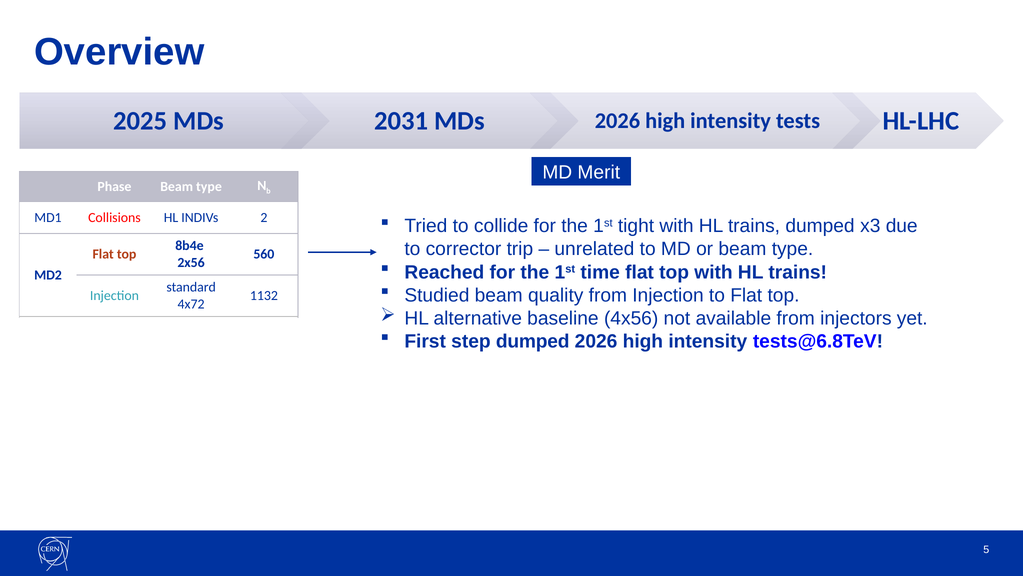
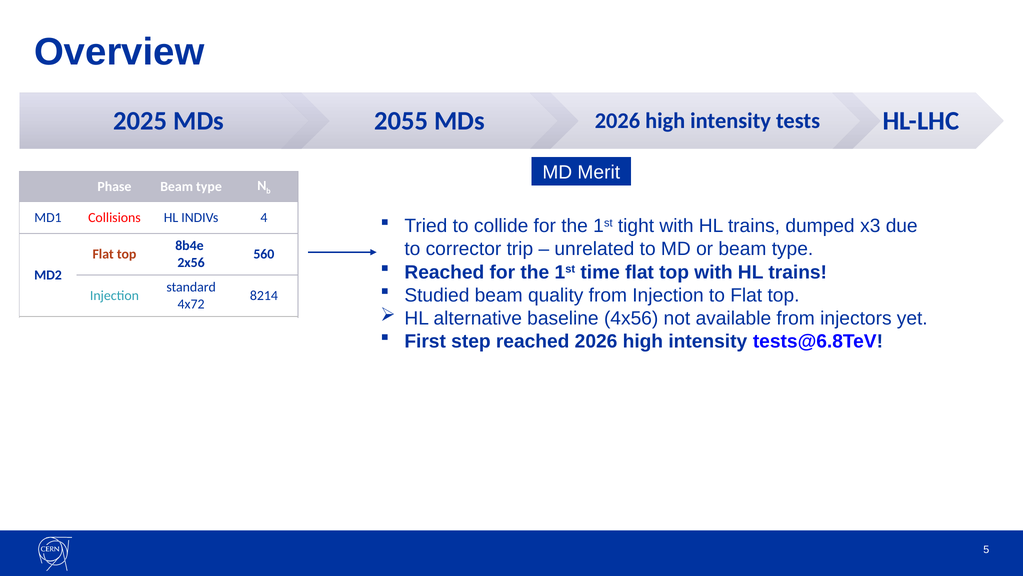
2031: 2031 -> 2055
2: 2 -> 4
1132: 1132 -> 8214
step dumped: dumped -> reached
